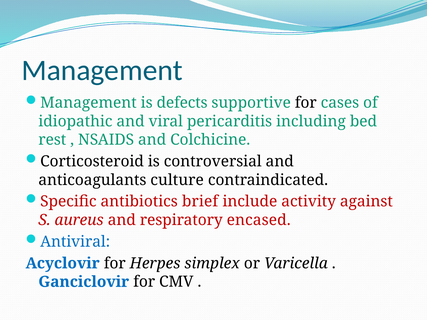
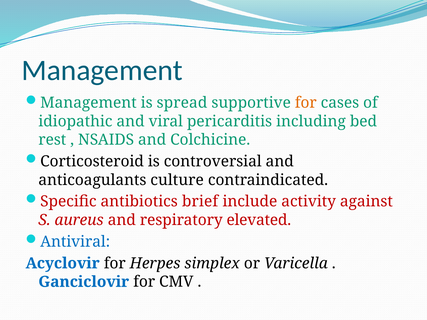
defects: defects -> spread
for at (306, 103) colour: black -> orange
encased: encased -> elevated
